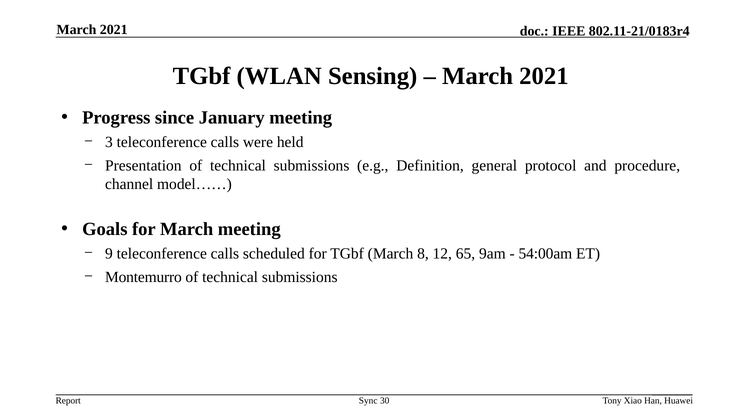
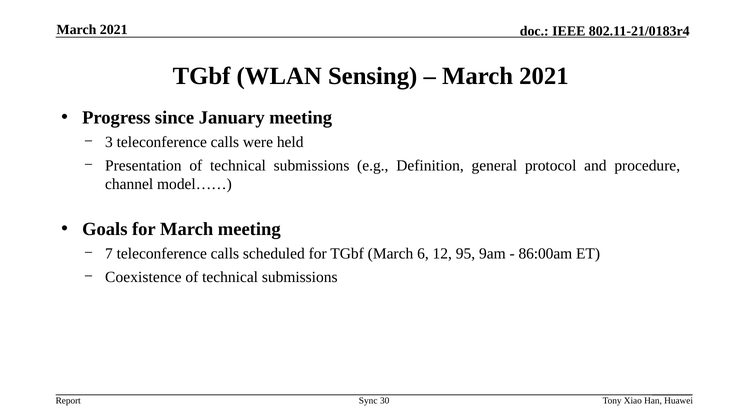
9: 9 -> 7
8: 8 -> 6
65: 65 -> 95
54:00am: 54:00am -> 86:00am
Montemurro: Montemurro -> Coexistence
